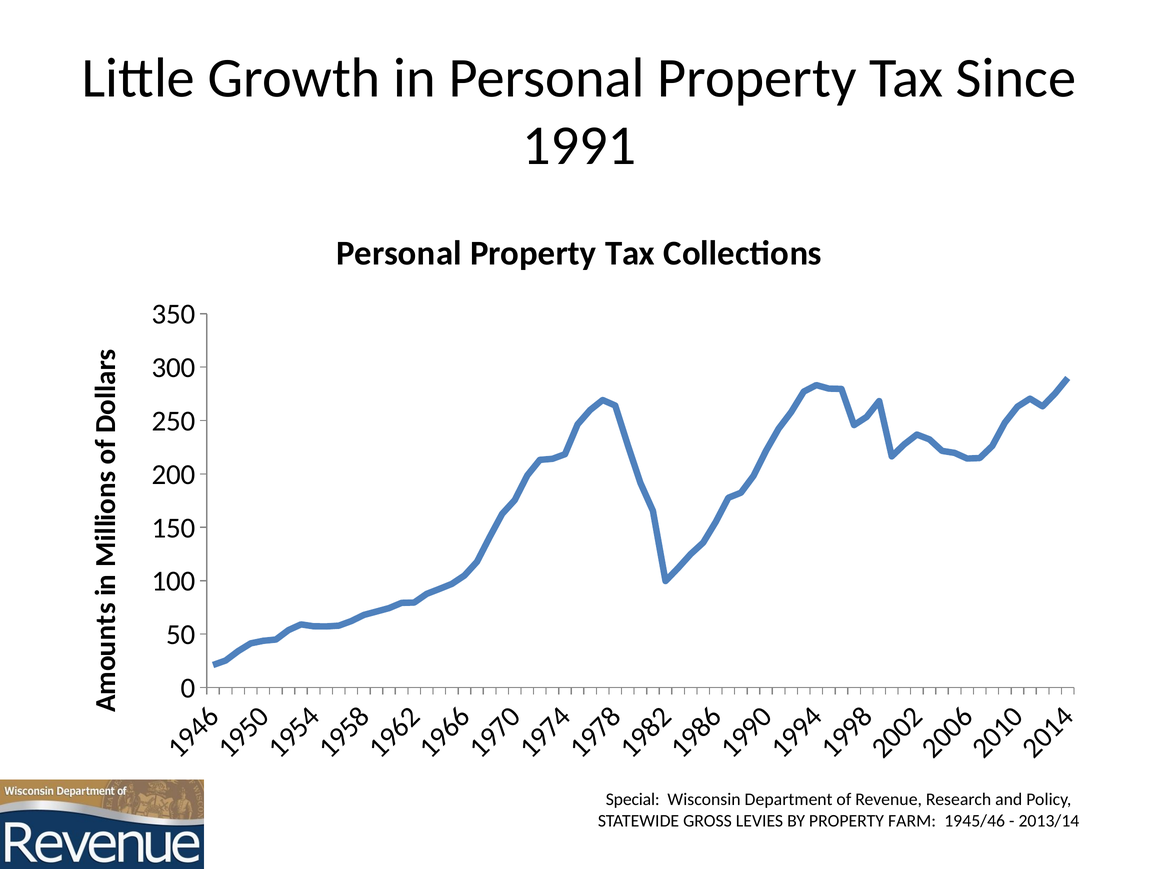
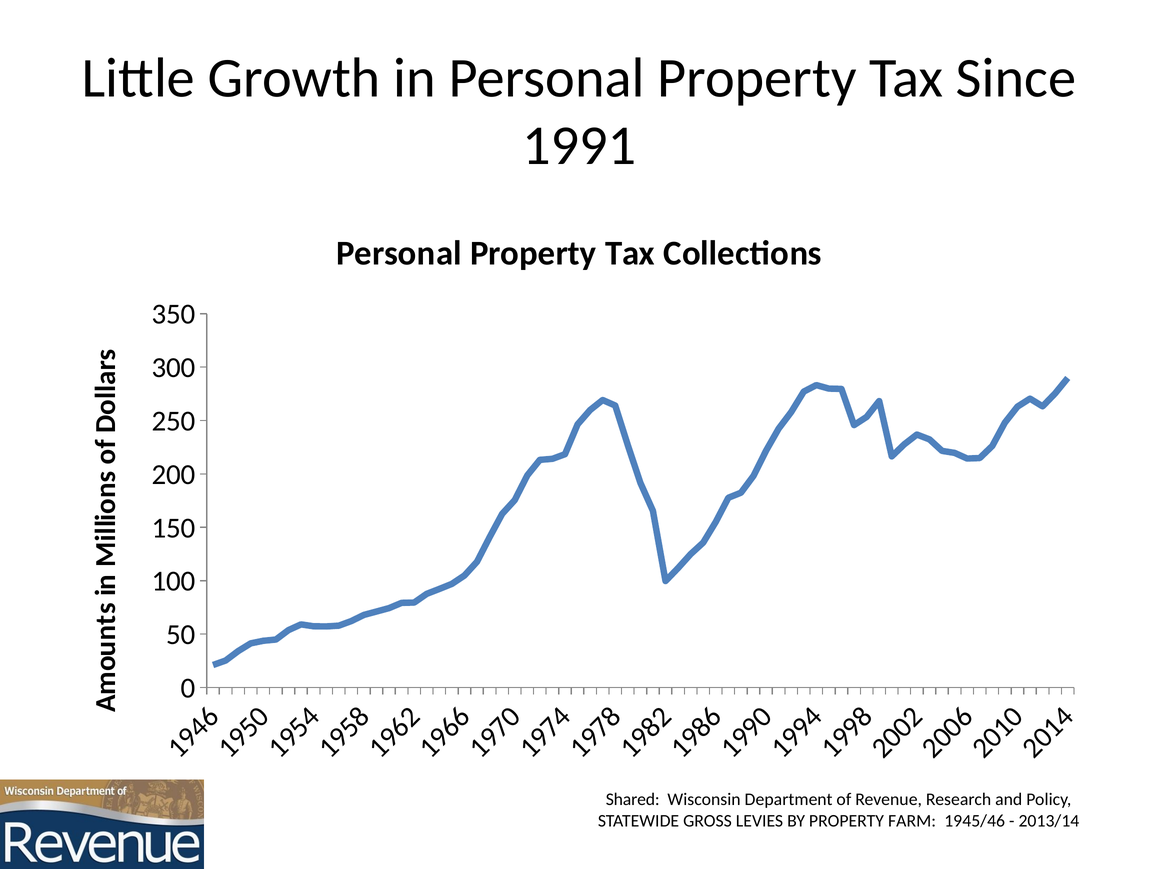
Special: Special -> Shared
